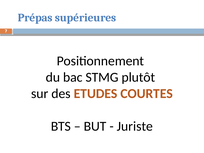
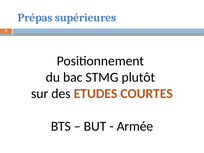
Juriste: Juriste -> Armée
